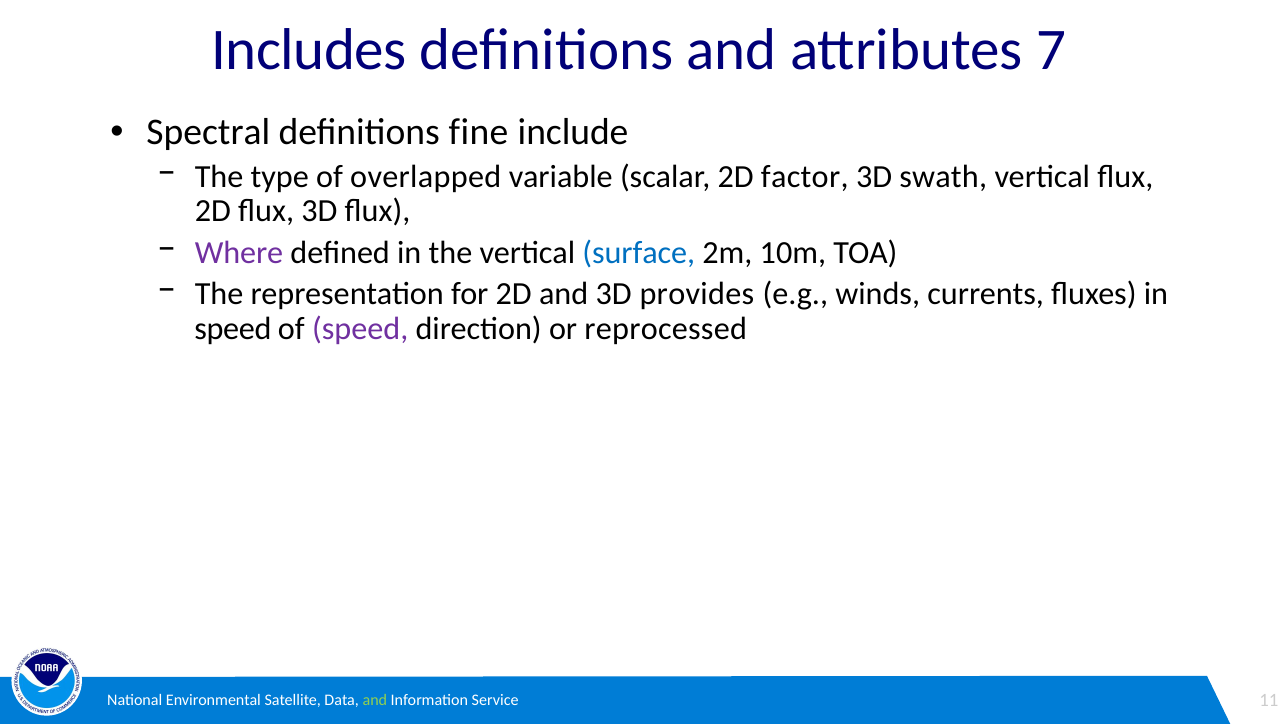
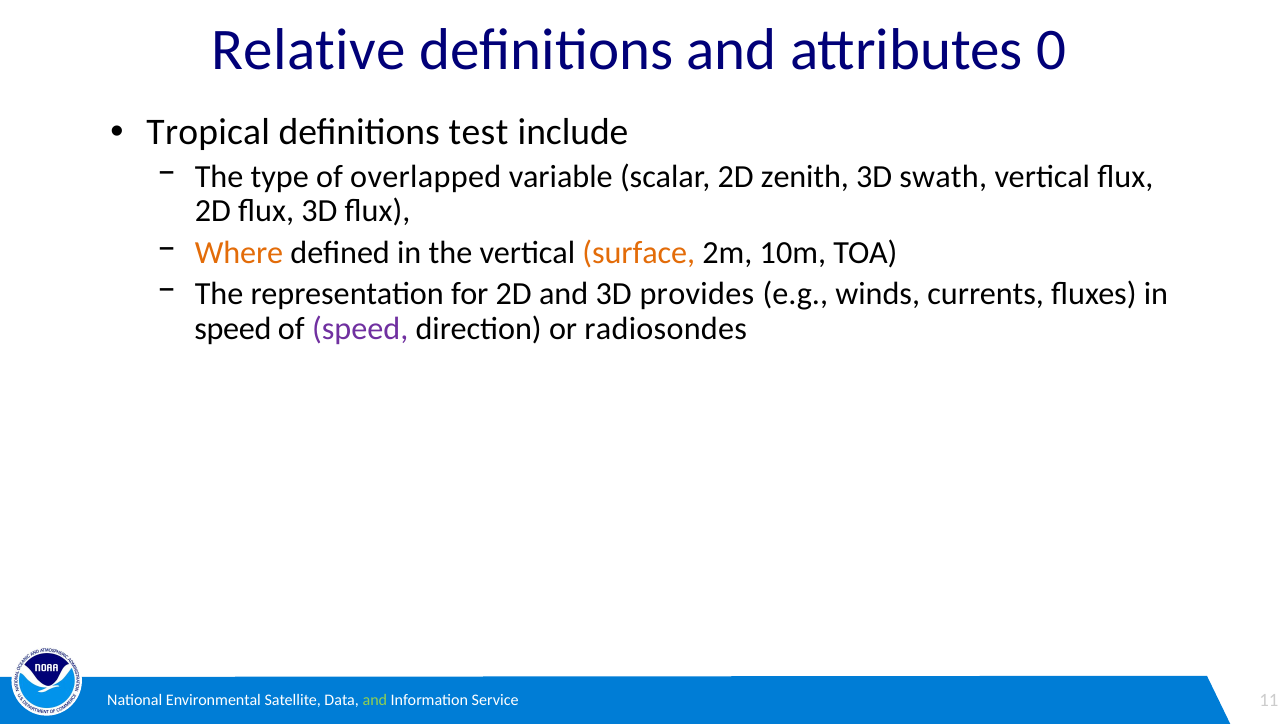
Includes: Includes -> Relative
7: 7 -> 0
Spectral: Spectral -> Tropical
fine: fine -> test
factor: factor -> zenith
Where colour: purple -> orange
surface colour: blue -> orange
reprocessed: reprocessed -> radiosondes
